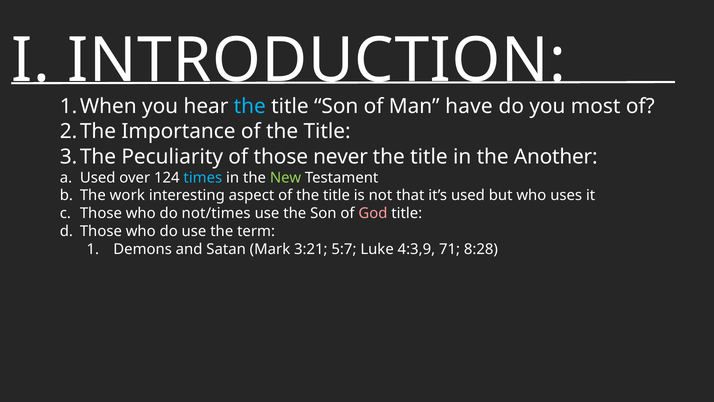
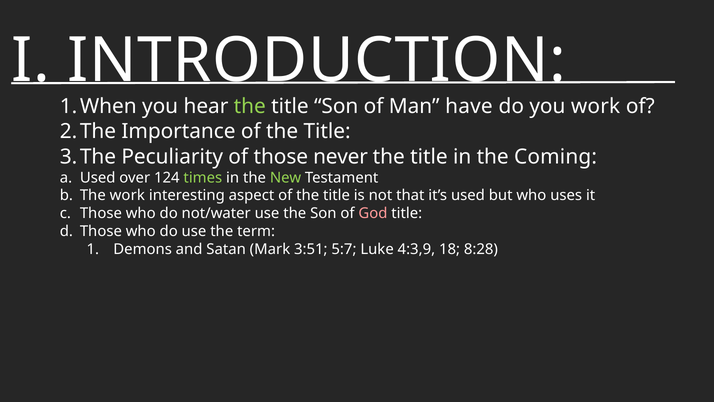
the at (250, 106) colour: light blue -> light green
you most: most -> work
Another: Another -> Coming
times colour: light blue -> light green
not/times: not/times -> not/water
3:21: 3:21 -> 3:51
71: 71 -> 18
